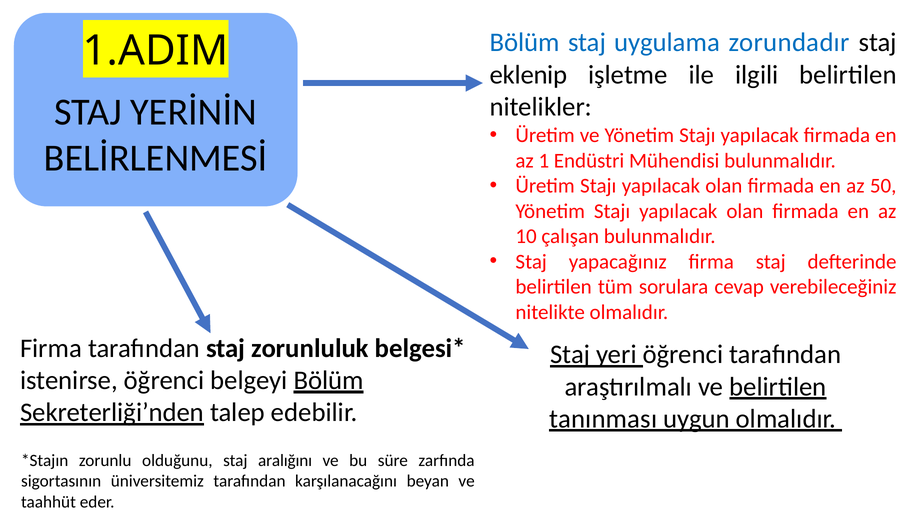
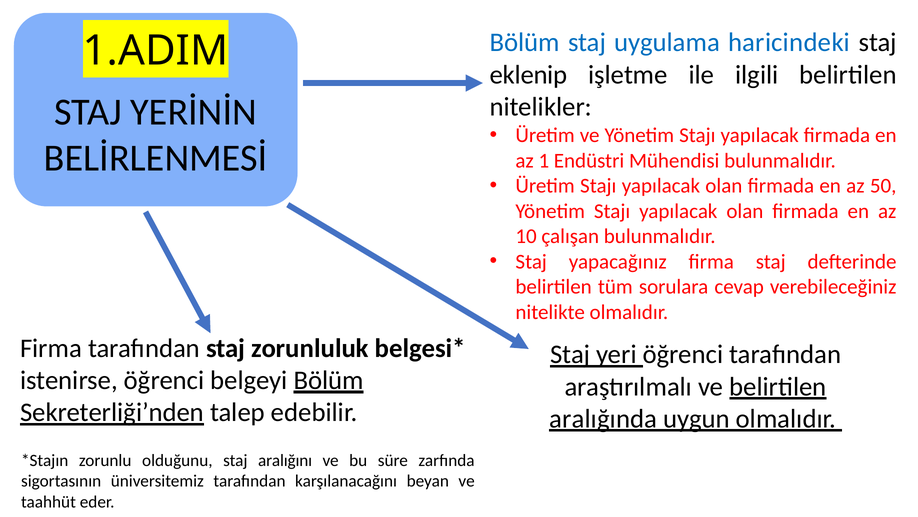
zorundadır: zorundadır -> haricindeki
tanınması: tanınması -> aralığında
